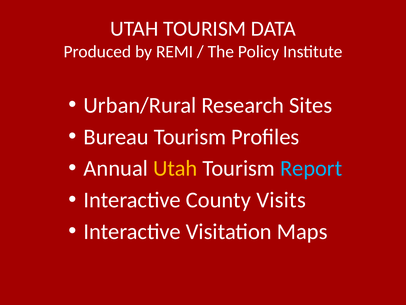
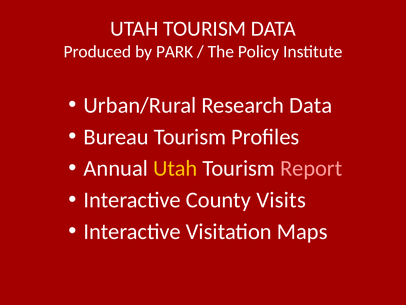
REMI: REMI -> PARK
Research Sites: Sites -> Data
Report colour: light blue -> pink
